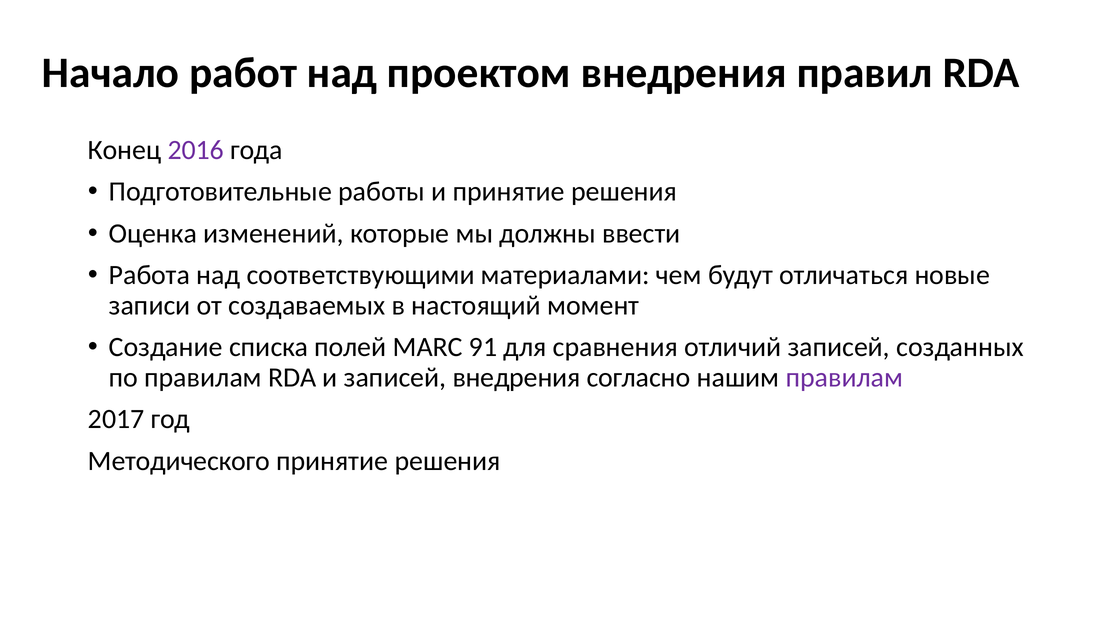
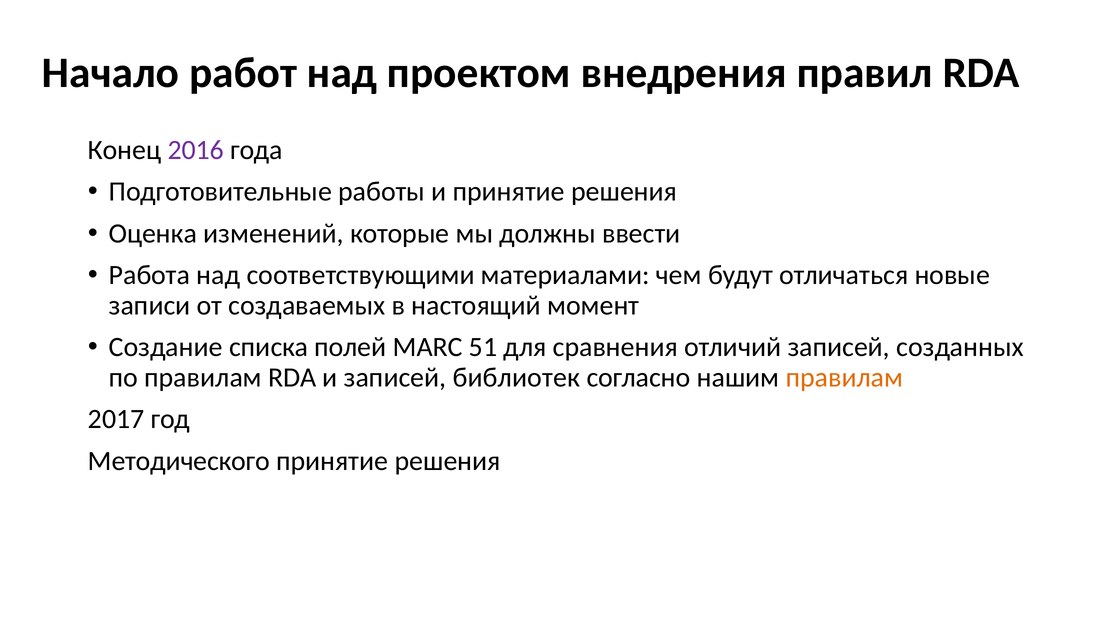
91: 91 -> 51
записей внедрения: внедрения -> библиотек
правилам at (844, 378) colour: purple -> orange
